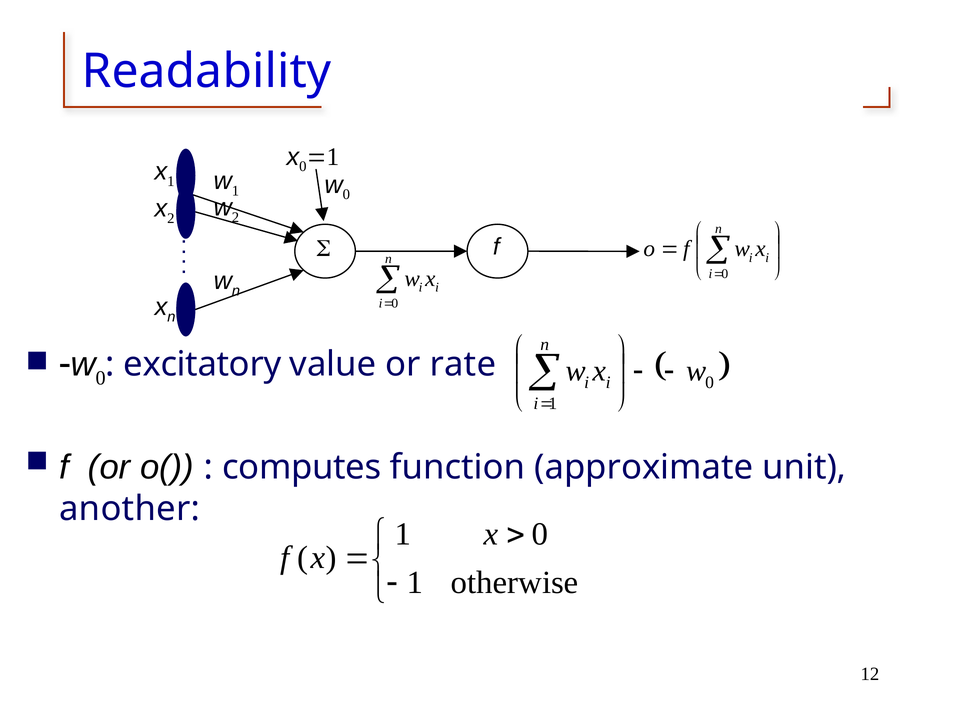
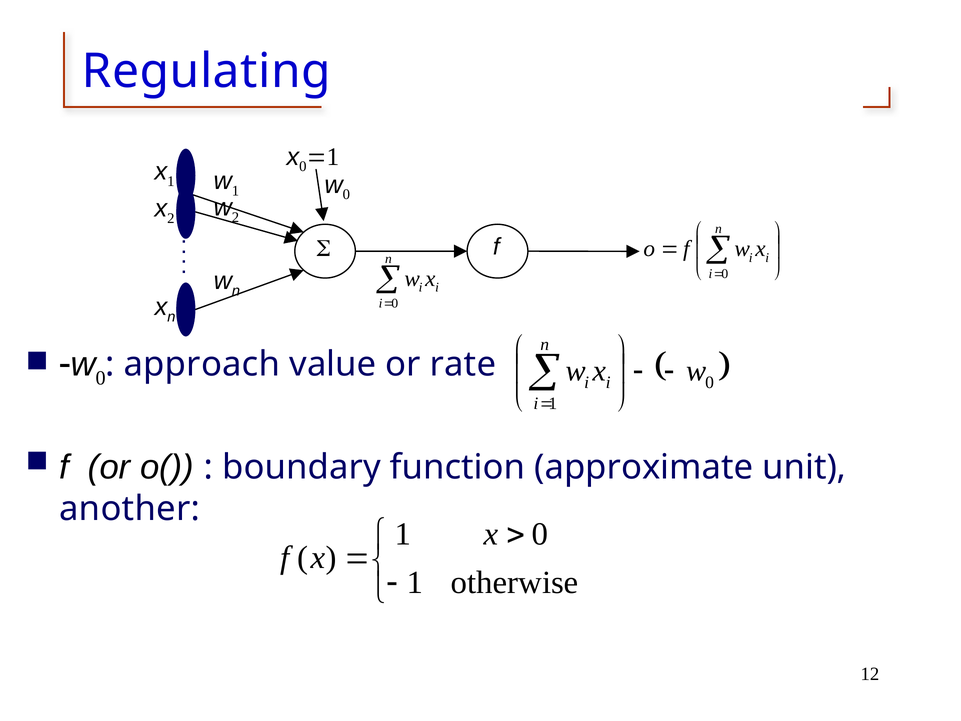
Readability: Readability -> Regulating
excitatory: excitatory -> approach
computes: computes -> boundary
